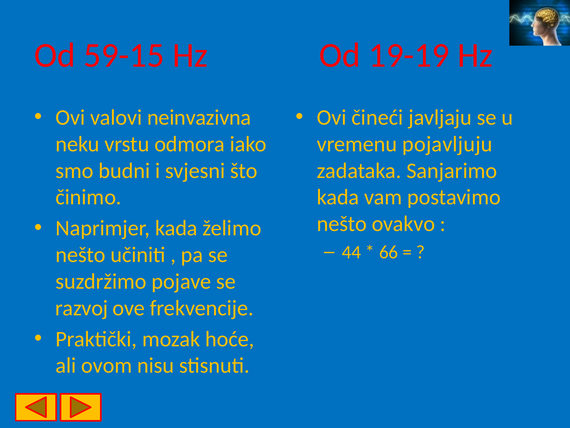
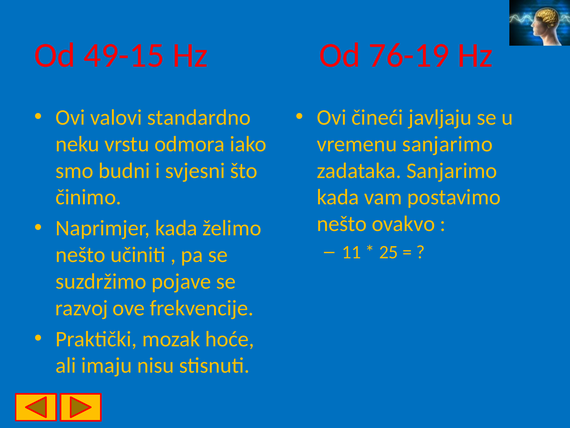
59-15: 59-15 -> 49-15
19-19: 19-19 -> 76-19
neinvazivna: neinvazivna -> standardno
vremenu pojavljuju: pojavljuju -> sanjarimo
44: 44 -> 11
66: 66 -> 25
ovom: ovom -> imaju
